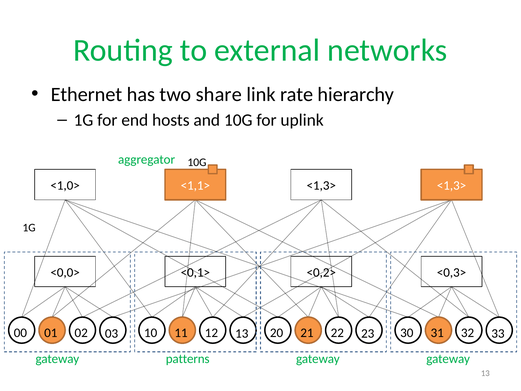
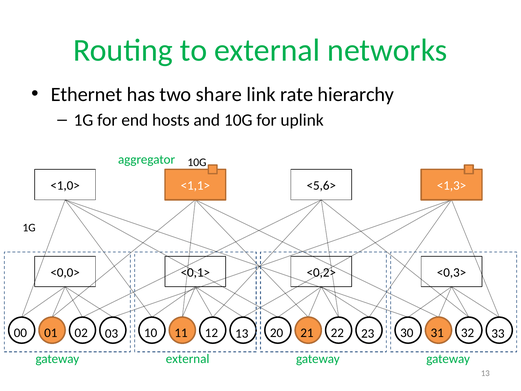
<1,3> at (321, 185): <1,3> -> <5,6>
gateway patterns: patterns -> external
